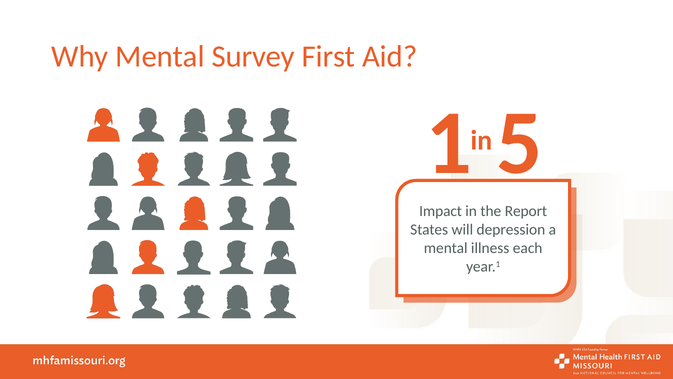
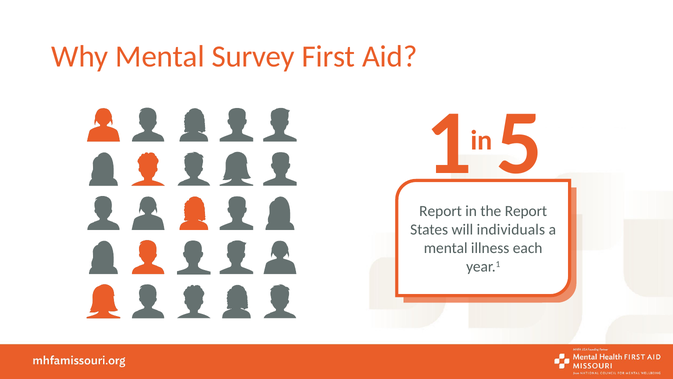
Impact at (441, 211): Impact -> Report
depression: depression -> individuals
